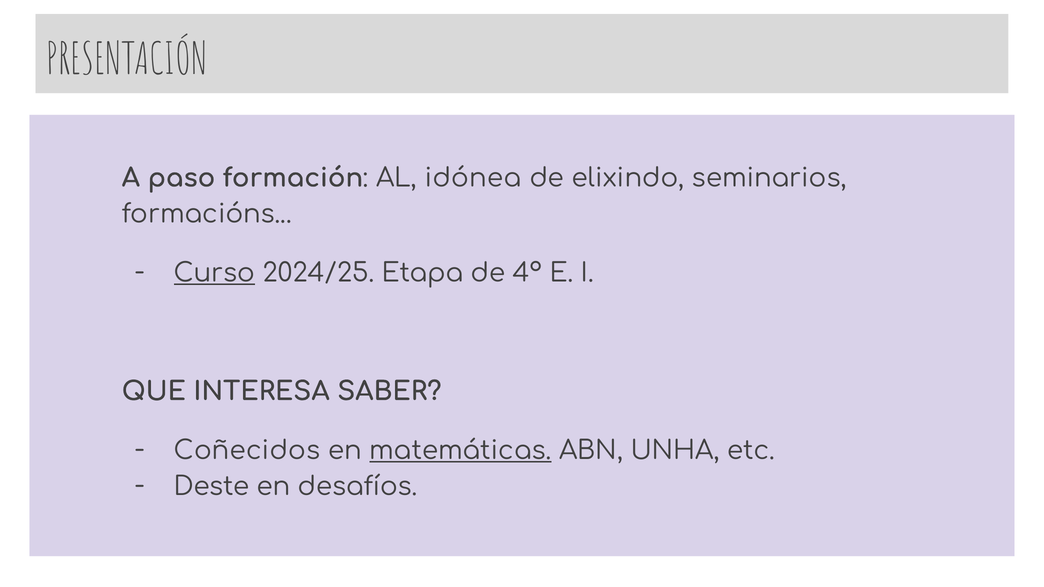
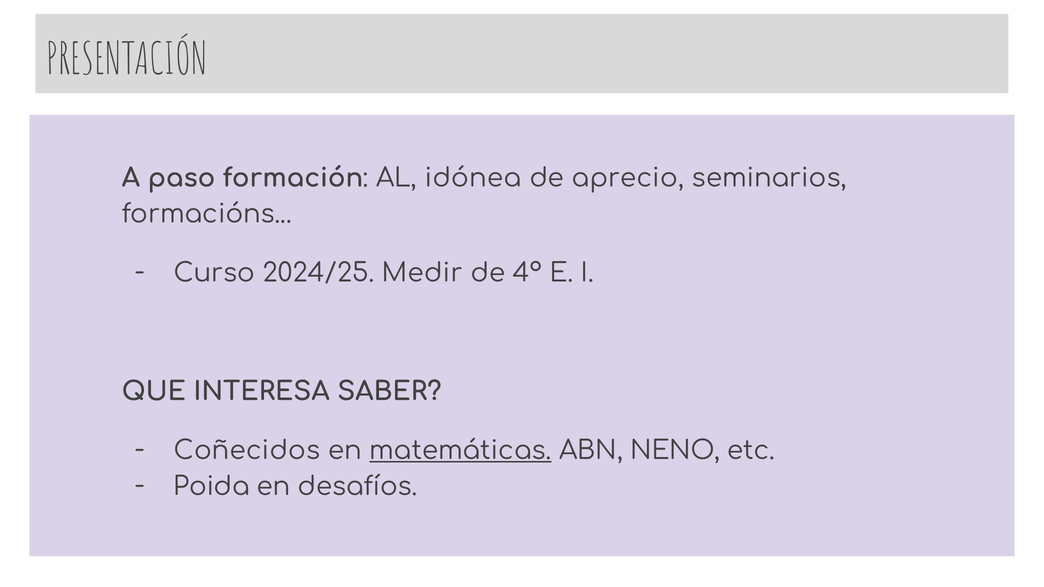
elixindo: elixindo -> aprecio
Curso underline: present -> none
Etapa: Etapa -> Medir
UNHA: UNHA -> NENO
Deste: Deste -> Poida
